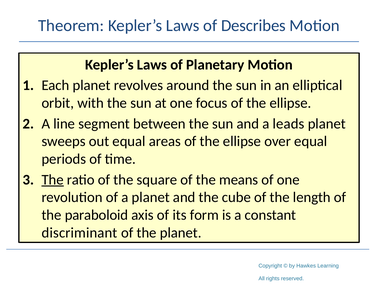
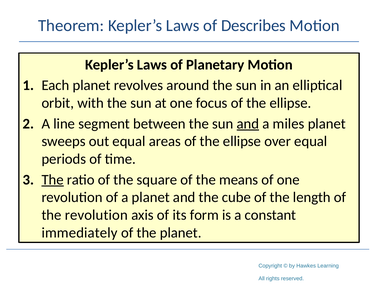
and at (248, 123) underline: none -> present
leads: leads -> miles
the paraboloid: paraboloid -> revolution
discriminant: discriminant -> immediately
